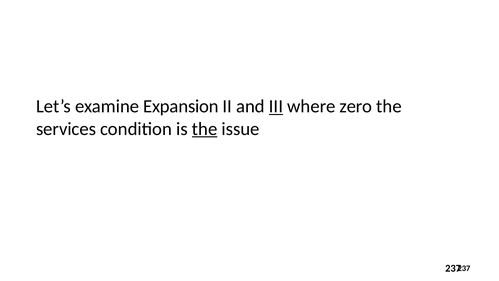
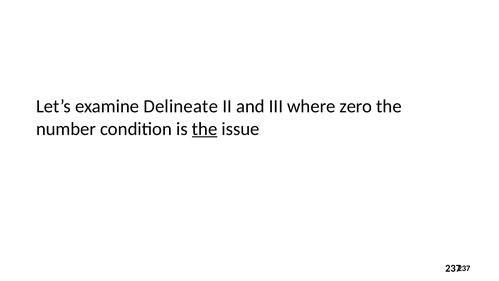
Expansion: Expansion -> Delineate
III underline: present -> none
services: services -> number
